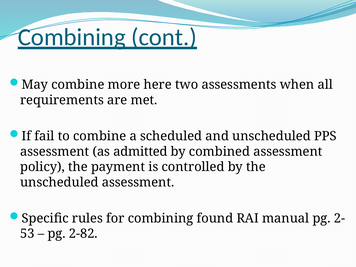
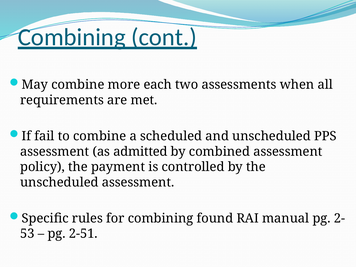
here: here -> each
2-82: 2-82 -> 2-51
